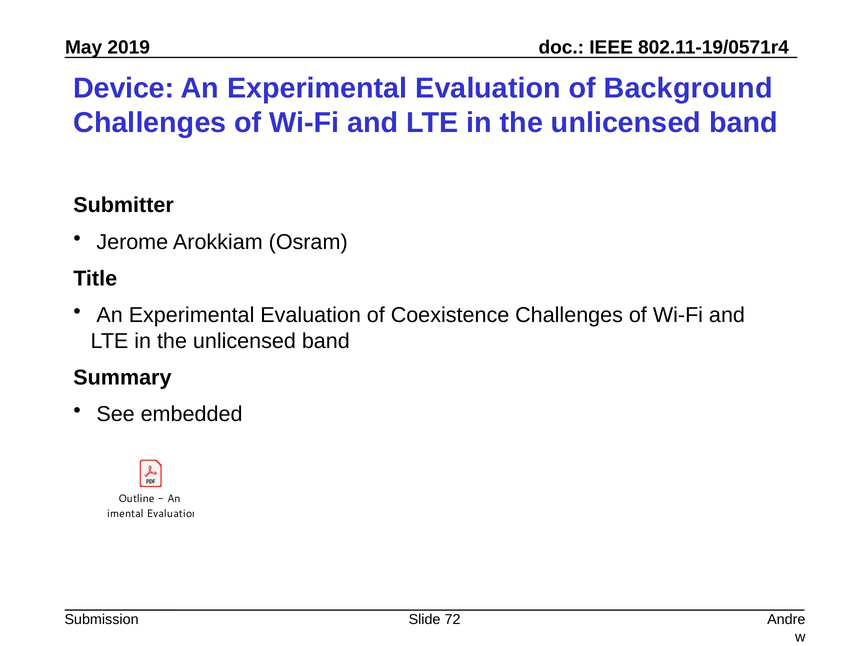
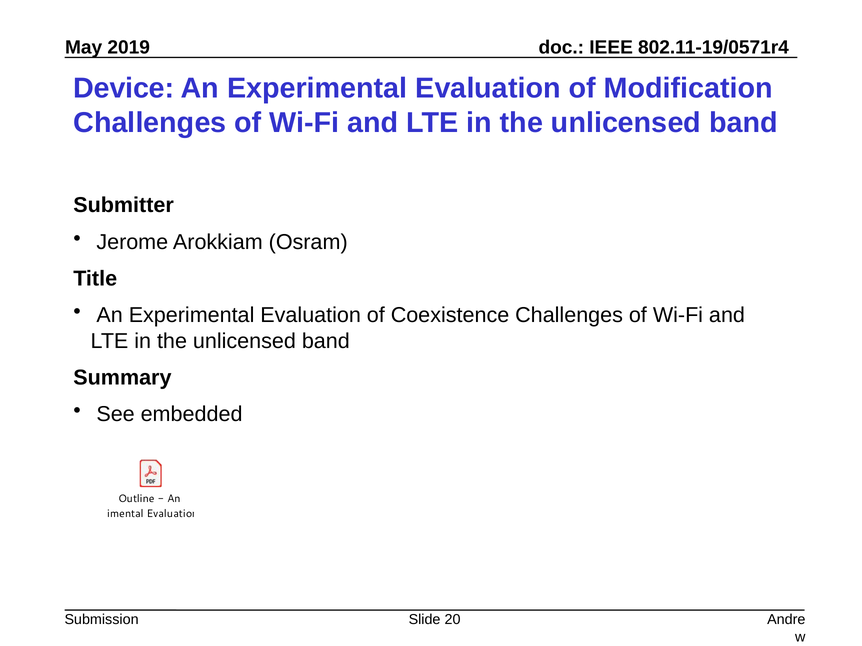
Background: Background -> Modification
72: 72 -> 20
